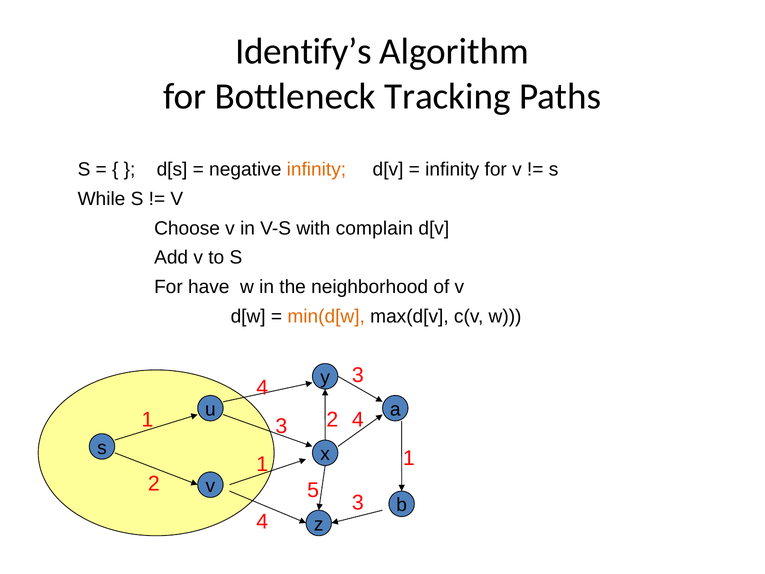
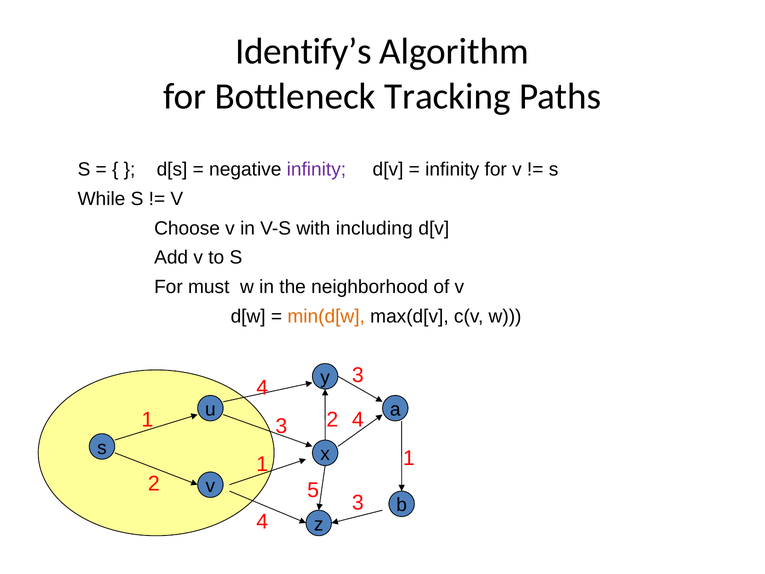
infinity at (316, 170) colour: orange -> purple
complain: complain -> including
have: have -> must
